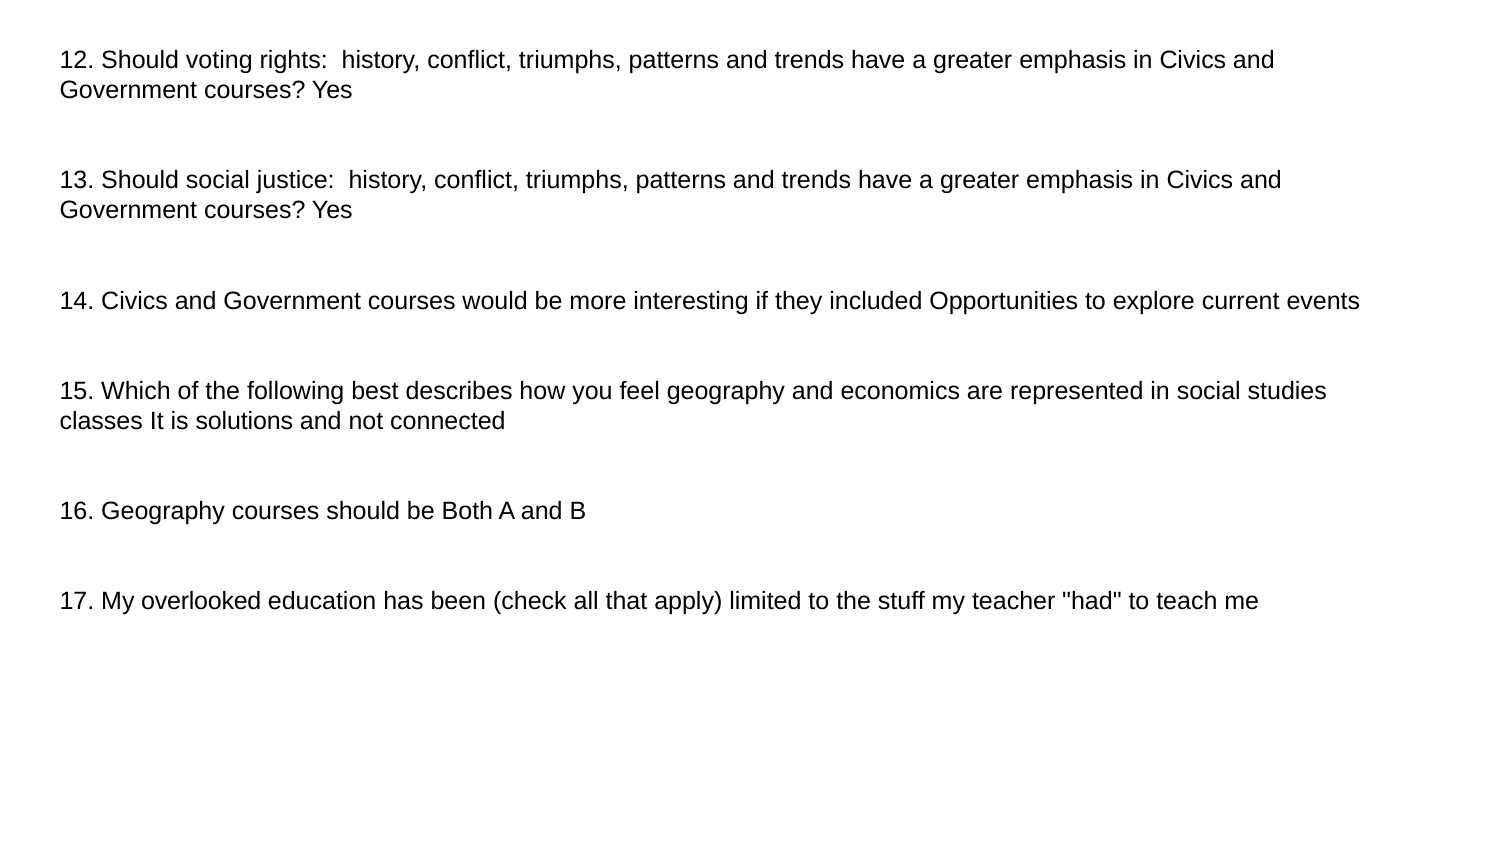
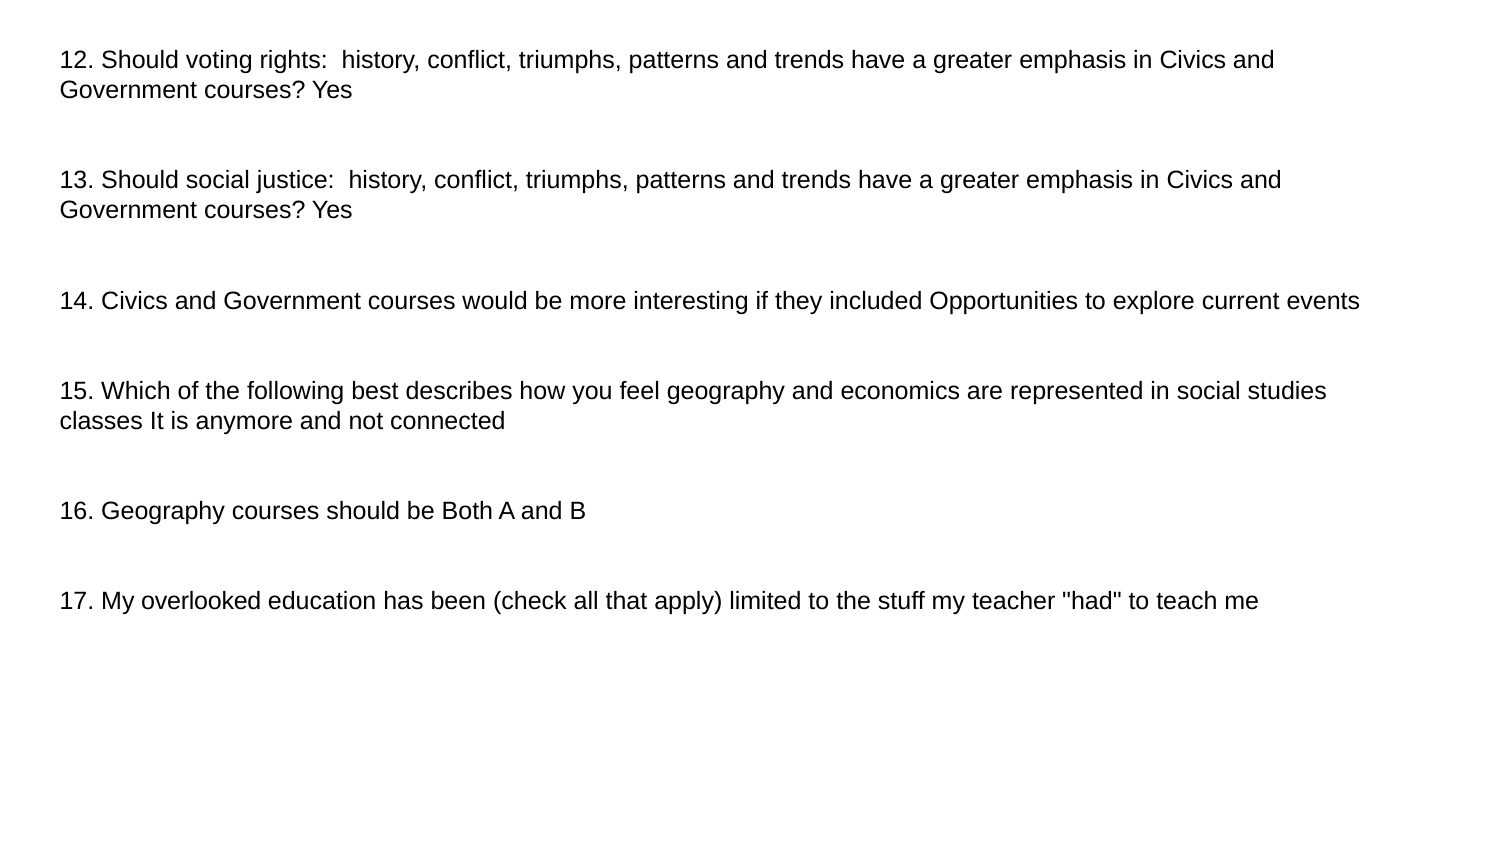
solutions: solutions -> anymore
